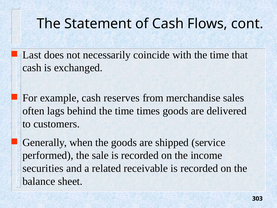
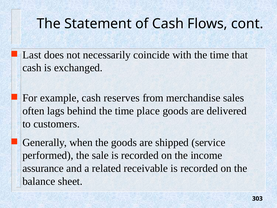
times: times -> place
securities: securities -> assurance
